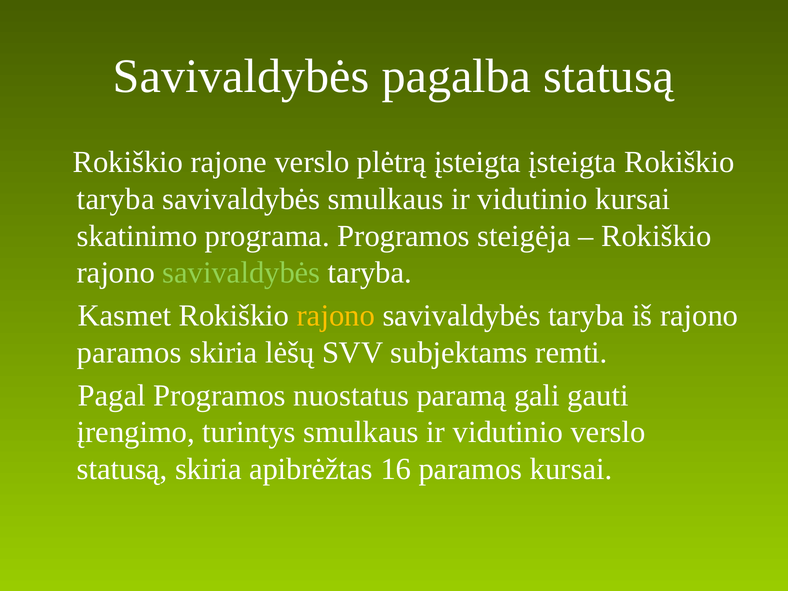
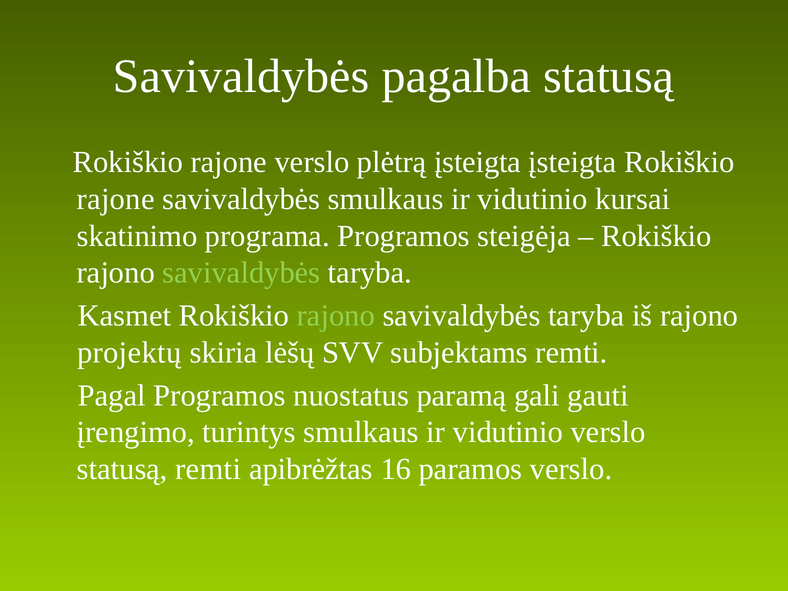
taryba at (116, 199): taryba -> rajone
rajono at (336, 316) colour: yellow -> light green
paramos at (129, 352): paramos -> projektų
statusą skiria: skiria -> remti
paramos kursai: kursai -> verslo
